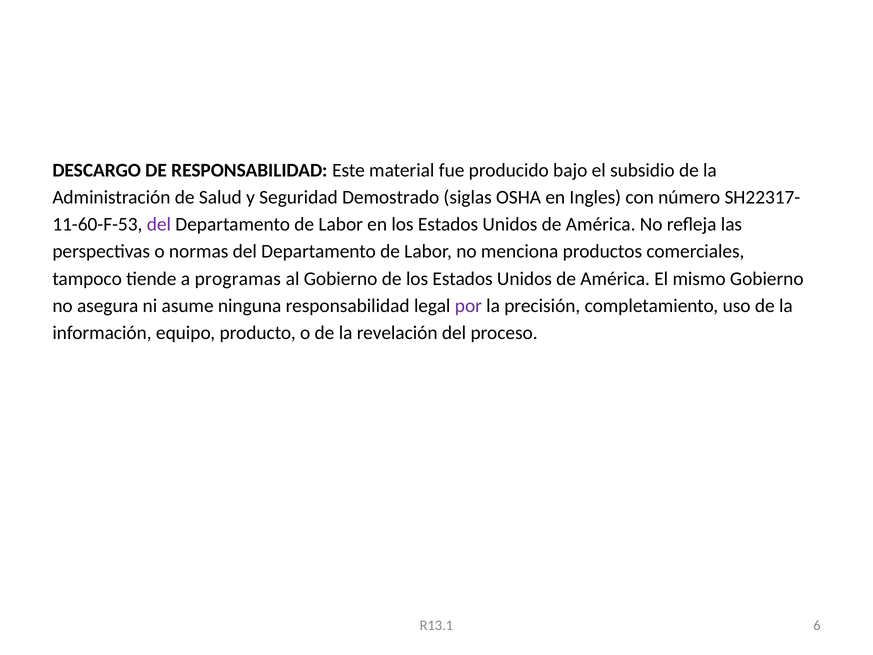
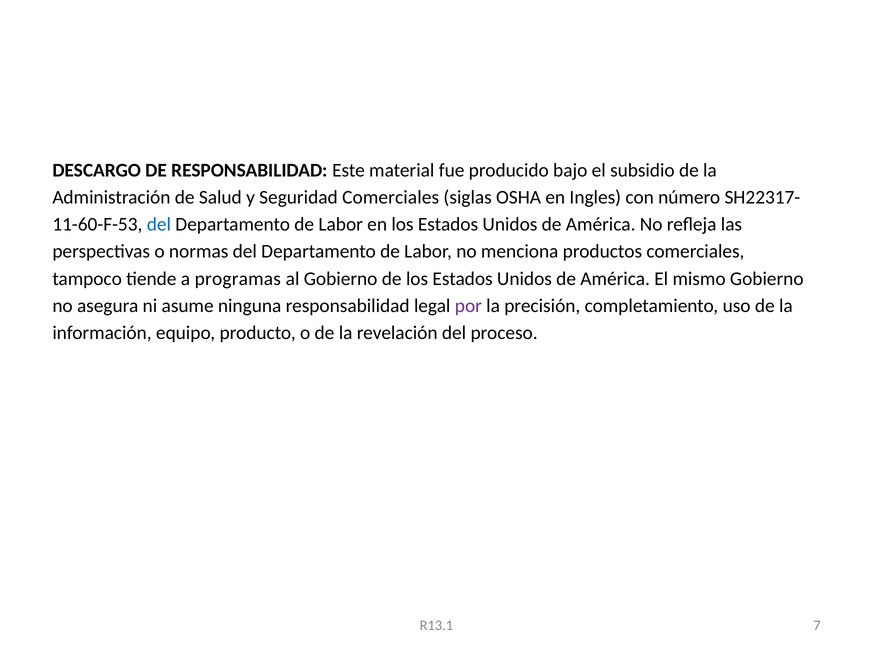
Seguridad Demostrado: Demostrado -> Comerciales
del at (159, 224) colour: purple -> blue
6: 6 -> 7
